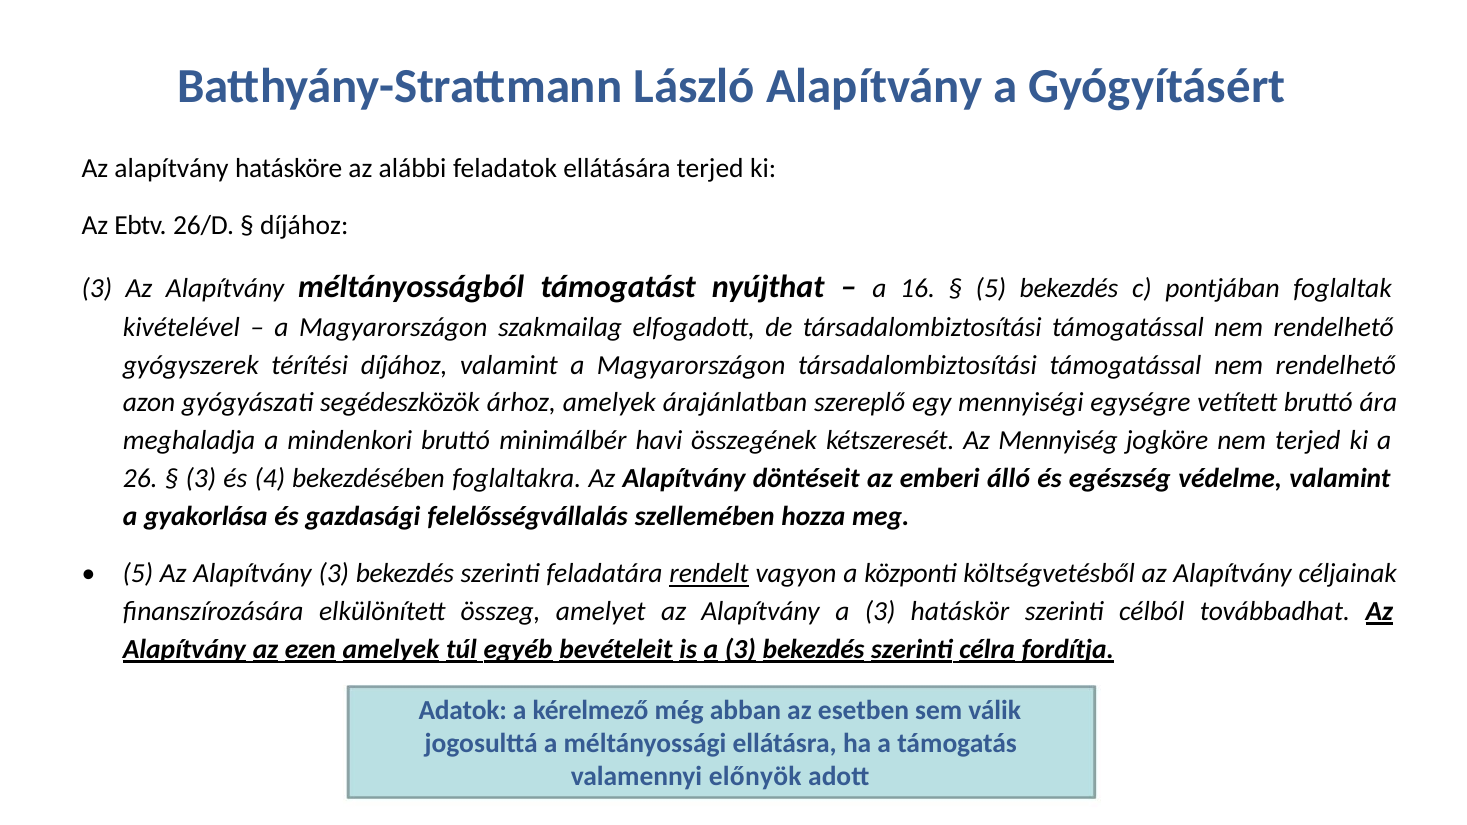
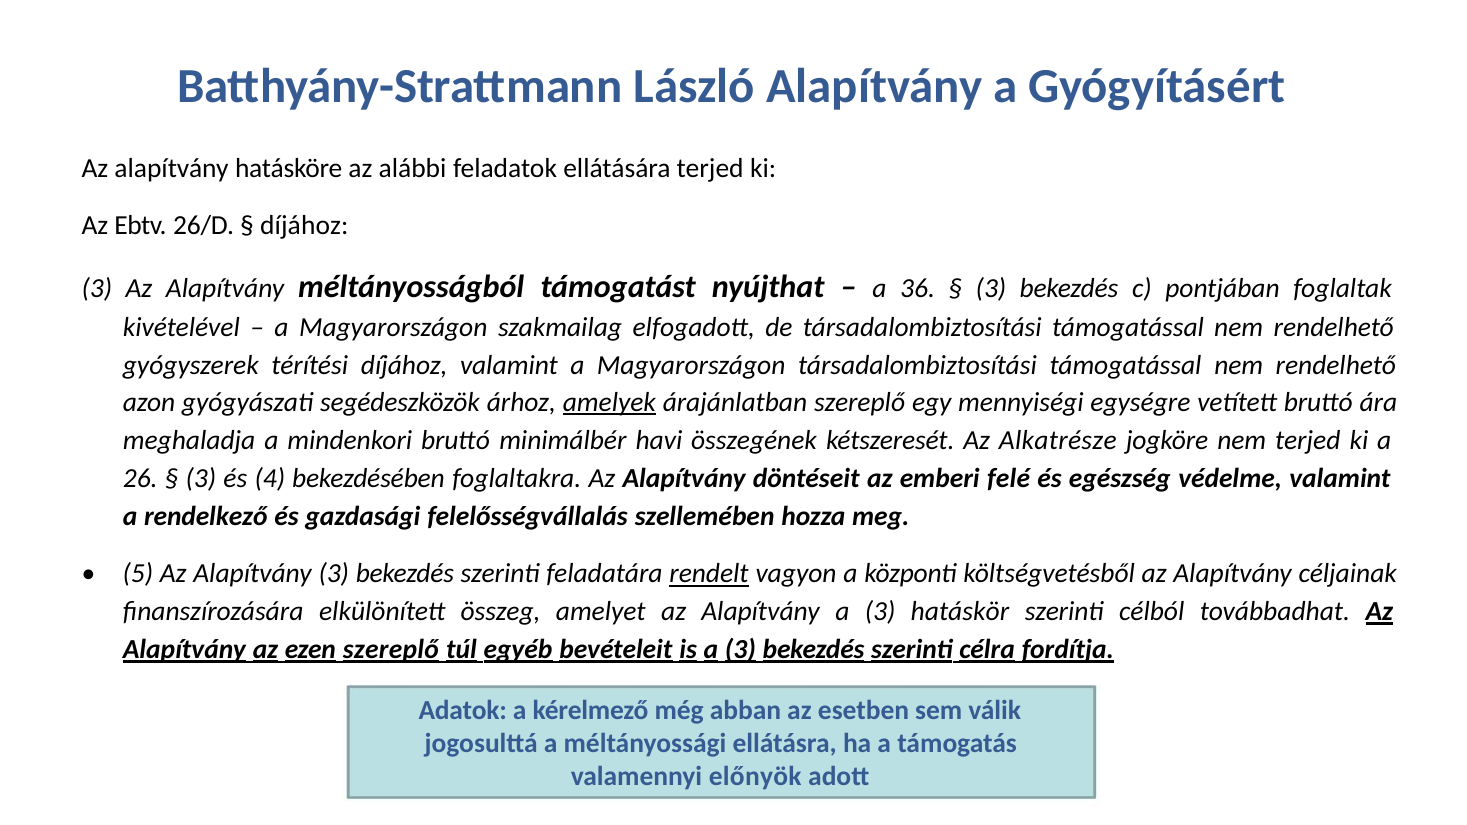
16: 16 -> 36
5 at (991, 288): 5 -> 3
amelyek at (609, 402) underline: none -> present
Mennyiség: Mennyiség -> Alkatrésze
álló: álló -> felé
gyakorlása: gyakorlása -> rendelkező
ezen amelyek: amelyek -> szereplő
